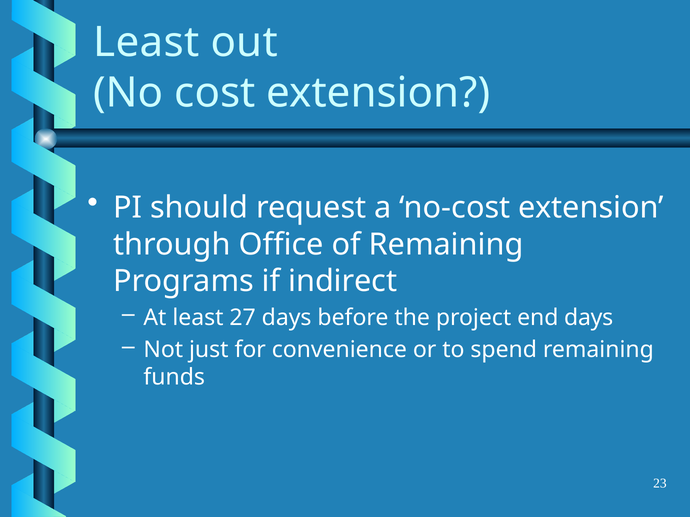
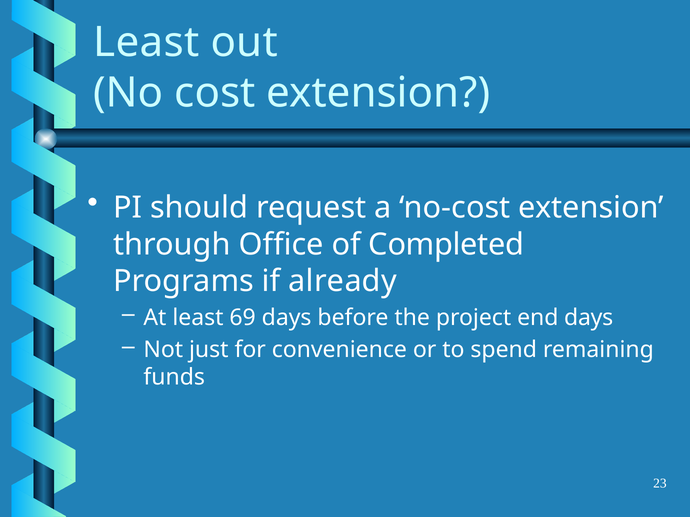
of Remaining: Remaining -> Completed
indirect: indirect -> already
27: 27 -> 69
